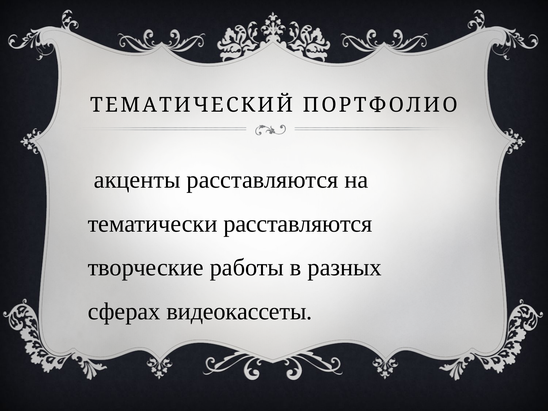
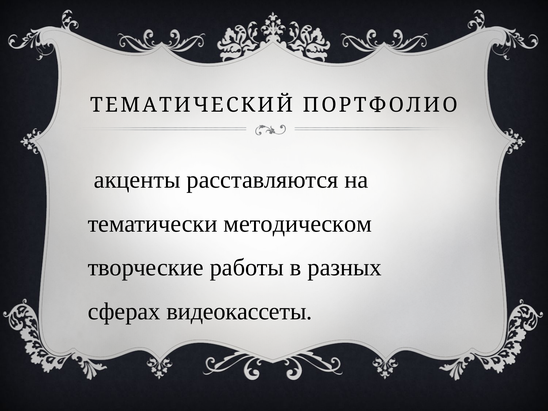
тематически расставляются: расставляются -> методическом
